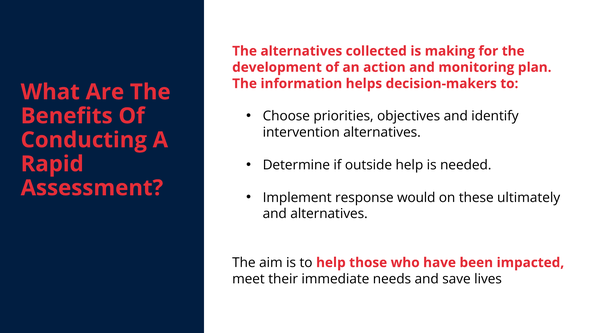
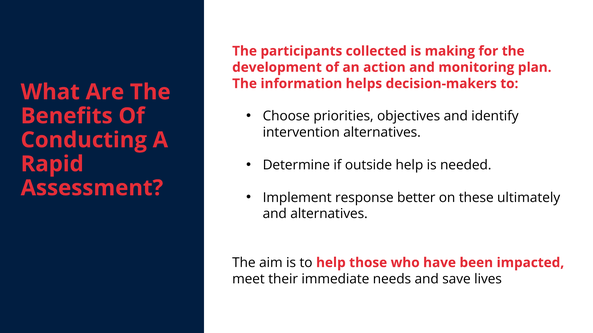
The alternatives: alternatives -> participants
would: would -> better
